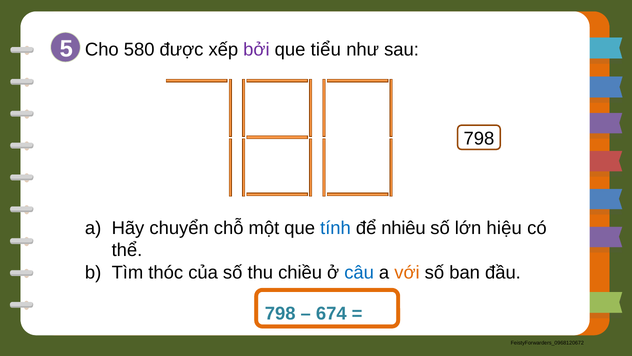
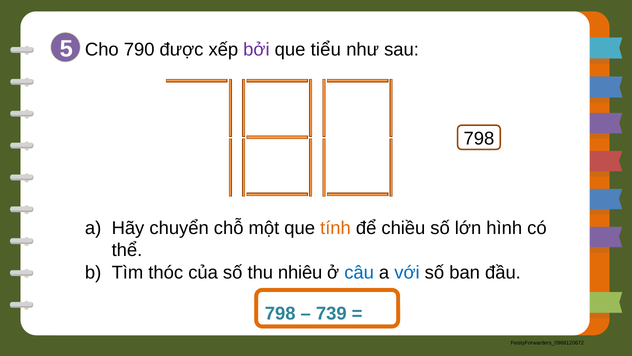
580: 580 -> 790
tính colour: blue -> orange
nhiêu: nhiêu -> chiều
hiệu: hiệu -> hình
chiều: chiều -> nhiêu
với colour: orange -> blue
674: 674 -> 739
